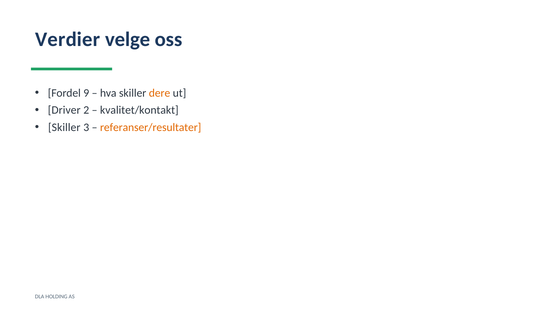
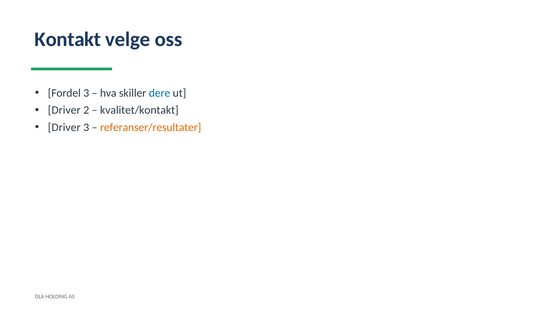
Verdier: Verdier -> Kontakt
Fordel 9: 9 -> 3
dere colour: orange -> blue
Skiller at (64, 128): Skiller -> Driver
